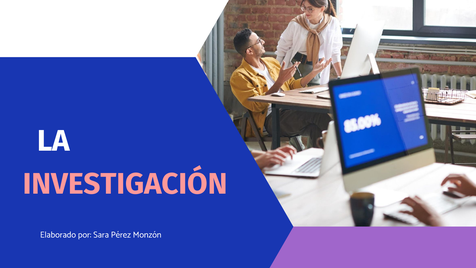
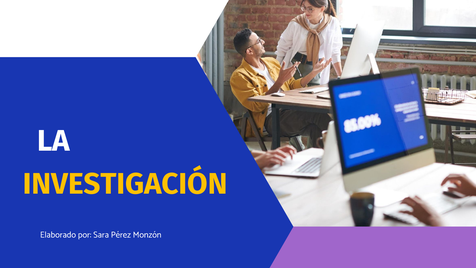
INVESTIGACIÓN colour: pink -> yellow
